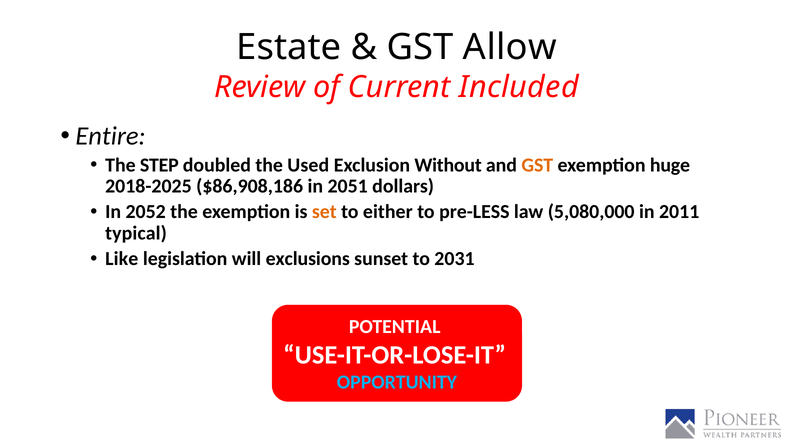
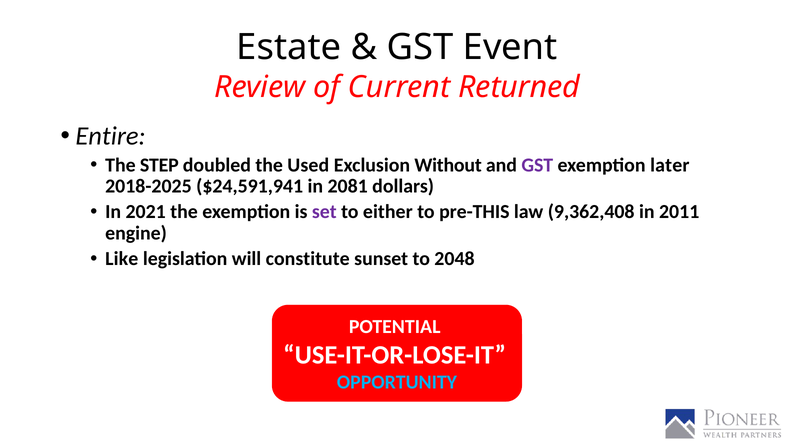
Allow: Allow -> Event
Included: Included -> Returned
GST at (537, 165) colour: orange -> purple
huge: huge -> later
$86,908,186: $86,908,186 -> $24,591,941
2051: 2051 -> 2081
2052: 2052 -> 2021
set colour: orange -> purple
pre-LESS: pre-LESS -> pre-THIS
5,080,000: 5,080,000 -> 9,362,408
typical: typical -> engine
exclusions: exclusions -> constitute
2031: 2031 -> 2048
